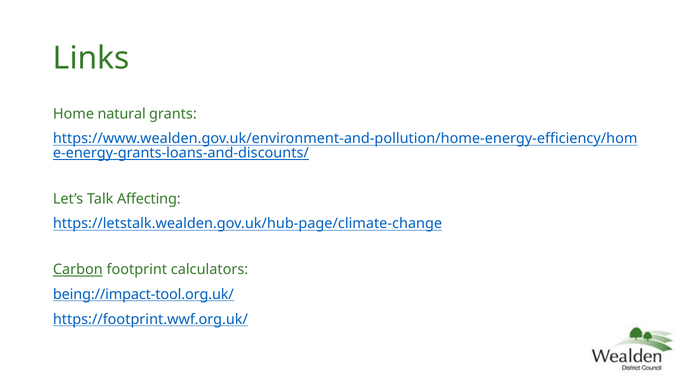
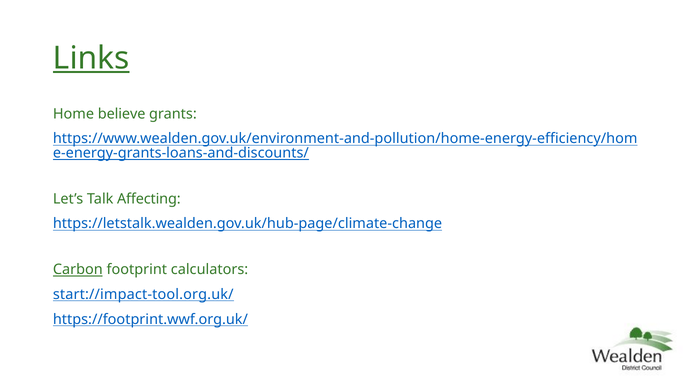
Links underline: none -> present
natural: natural -> believe
being://impact-tool.org.uk/: being://impact-tool.org.uk/ -> start://impact-tool.org.uk/
